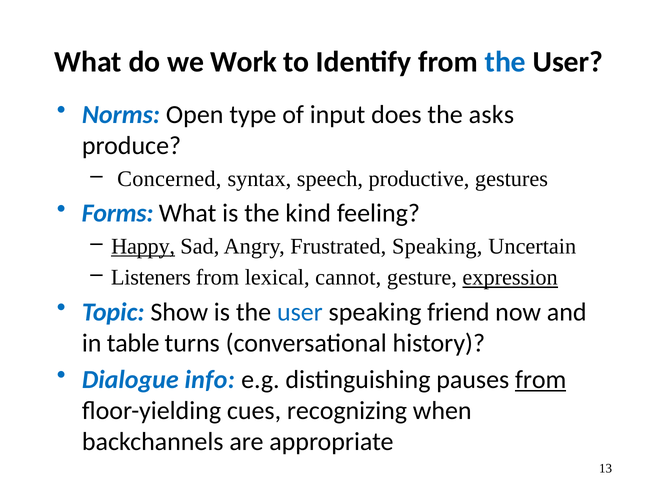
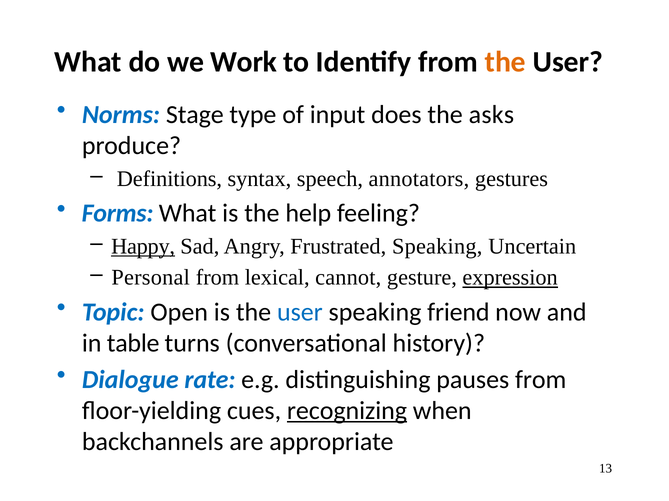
the at (505, 62) colour: blue -> orange
Open: Open -> Stage
Concerned: Concerned -> Definitions
productive: productive -> annotators
kind: kind -> help
Listeners: Listeners -> Personal
Show: Show -> Open
info: info -> rate
from at (541, 380) underline: present -> none
recognizing underline: none -> present
